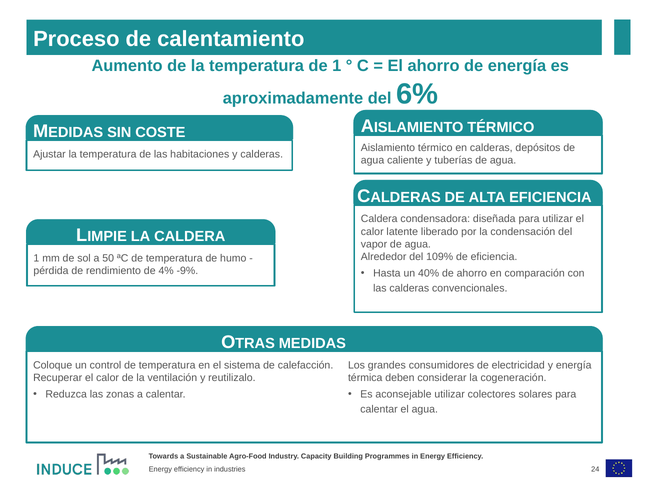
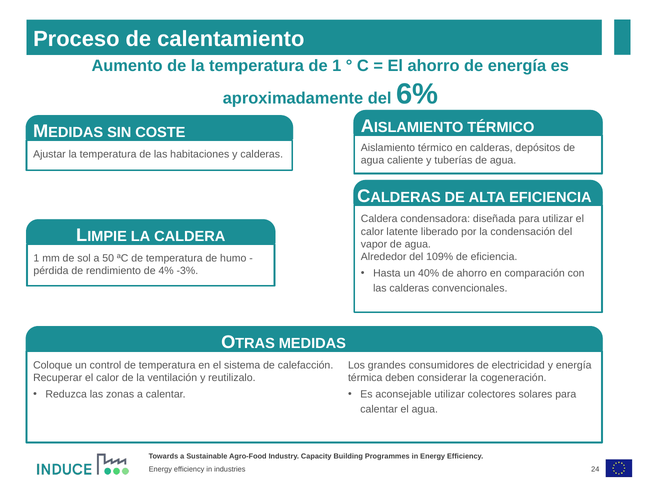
-9%: -9% -> -3%
